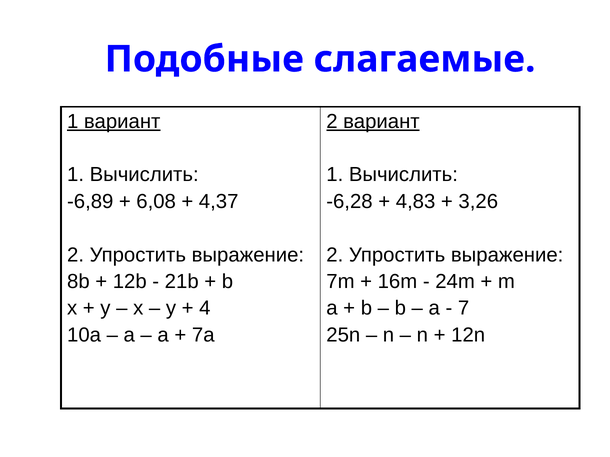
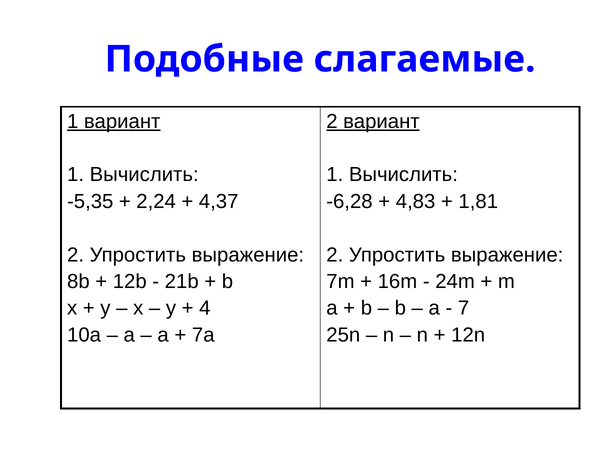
-6,89: -6,89 -> -5,35
6,08: 6,08 -> 2,24
3,26: 3,26 -> 1,81
